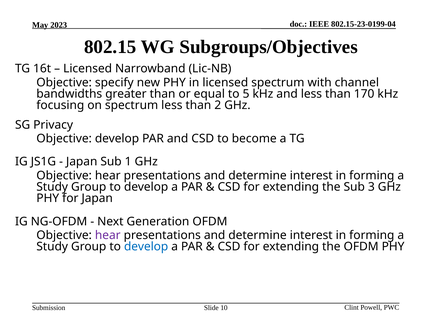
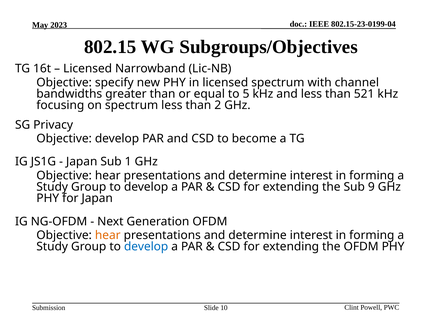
170: 170 -> 521
3: 3 -> 9
hear at (108, 235) colour: purple -> orange
